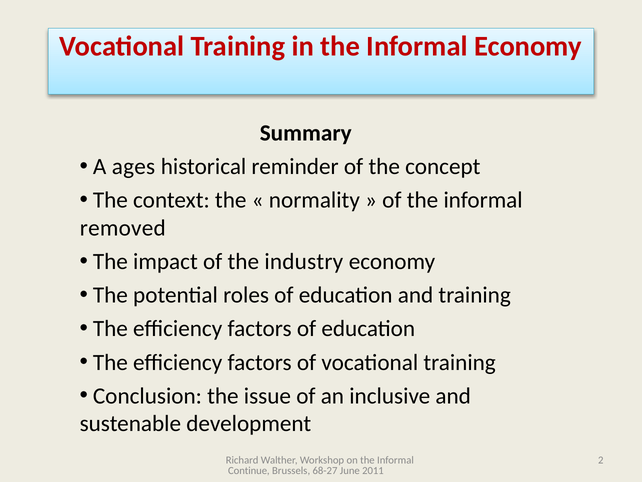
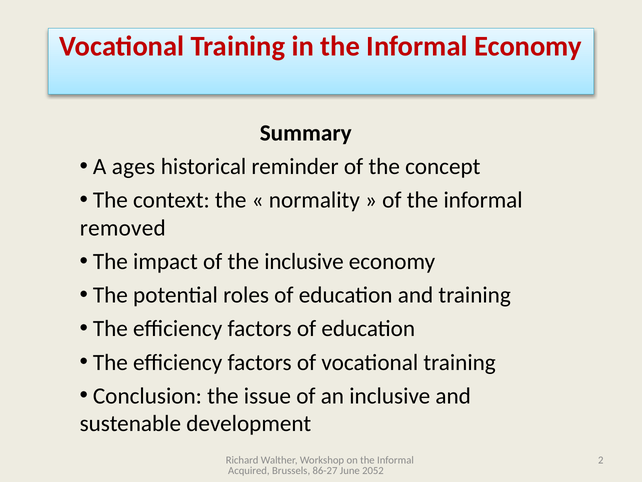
the industry: industry -> inclusive
Continue: Continue -> Acquired
68-27: 68-27 -> 86-27
2011: 2011 -> 2052
